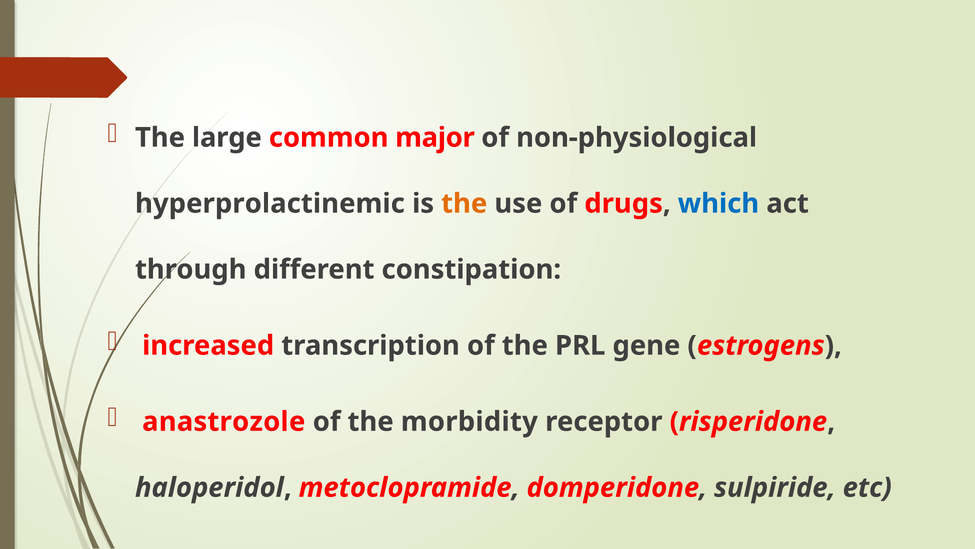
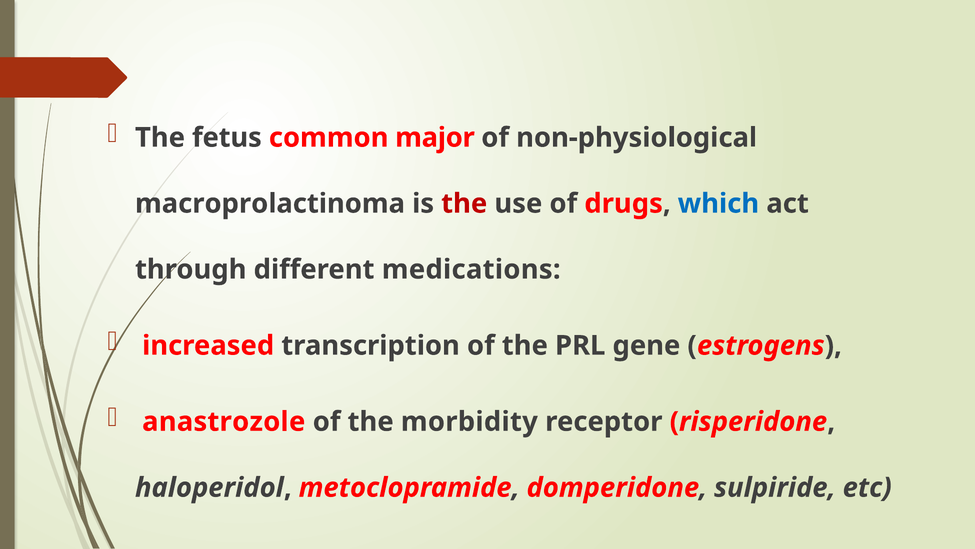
large: large -> fetus
hyperprolactinemic: hyperprolactinemic -> macroprolactinoma
the at (464, 203) colour: orange -> red
constipation: constipation -> medications
